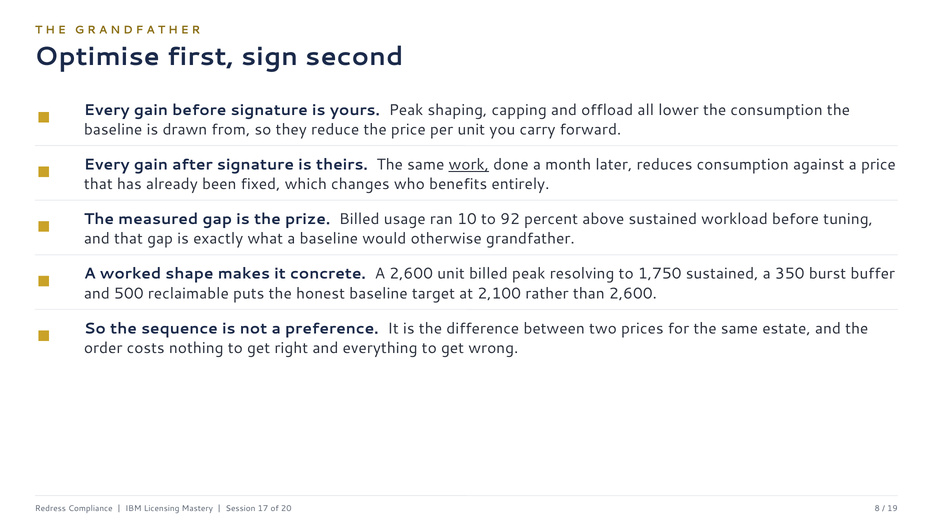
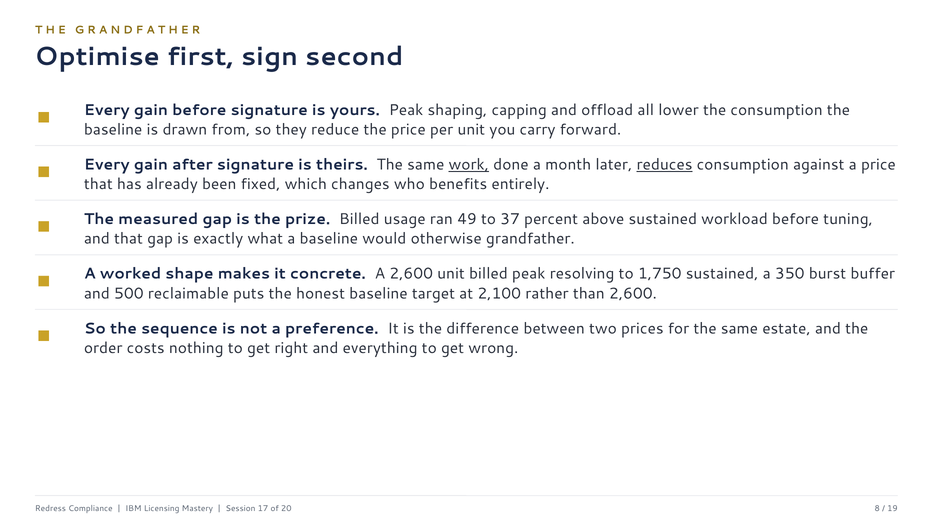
reduces underline: none -> present
10: 10 -> 49
92: 92 -> 37
